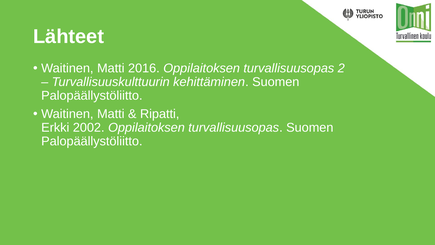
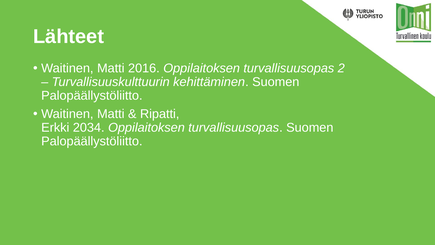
2002: 2002 -> 2034
